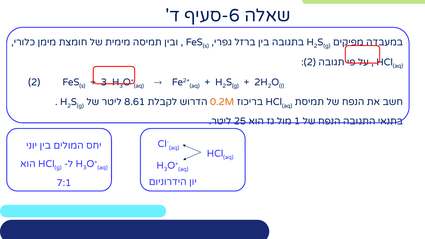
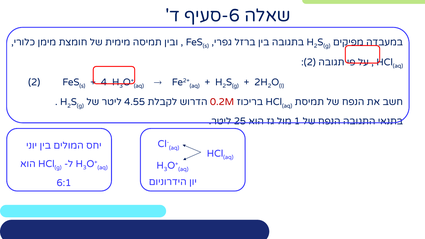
3 at (104, 82): 3 -> 4
8.61: 8.61 -> 4.55
0.2M colour: orange -> red
7:1: 7:1 -> 6:1
